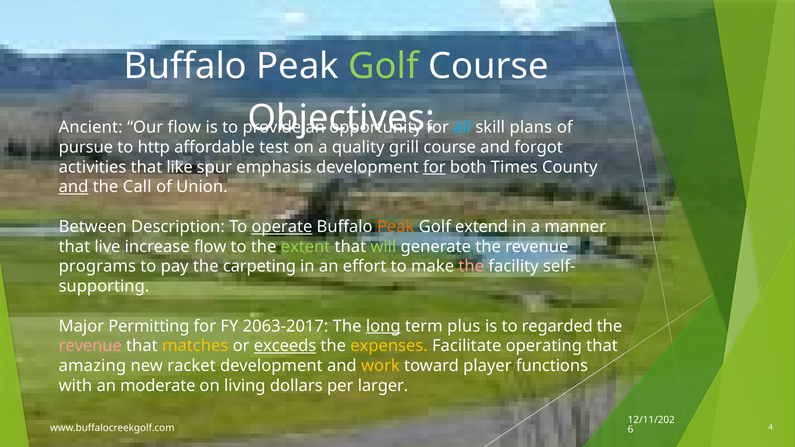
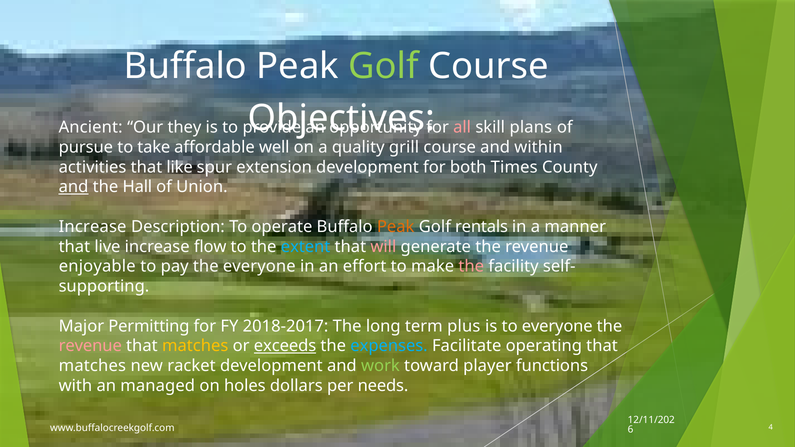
Our flow: flow -> they
all colour: light blue -> pink
http: http -> take
test: test -> well
forgot: forgot -> within
emphasis: emphasis -> extension
for at (434, 167) underline: present -> none
Call: Call -> Hall
Between at (93, 227): Between -> Increase
operate underline: present -> none
extend: extend -> rentals
extent colour: light green -> light blue
will colour: light green -> pink
programs: programs -> enjoyable
the carpeting: carpeting -> everyone
2063-2017: 2063-2017 -> 2018-2017
long underline: present -> none
to regarded: regarded -> everyone
expenses colour: yellow -> light blue
amazing at (92, 366): amazing -> matches
work colour: yellow -> light green
moderate: moderate -> managed
living: living -> holes
larger: larger -> needs
